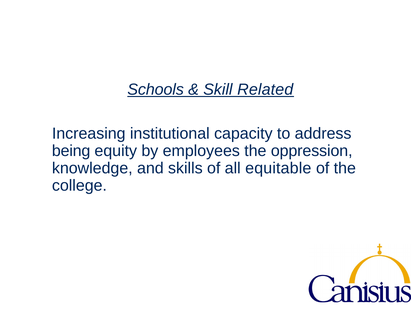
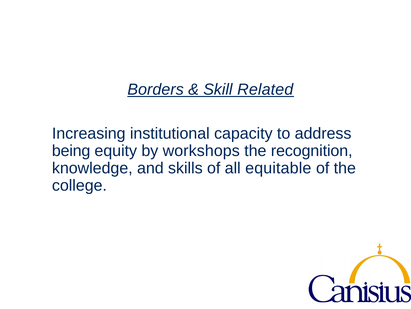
Schools: Schools -> Borders
employees: employees -> workshops
oppression: oppression -> recognition
